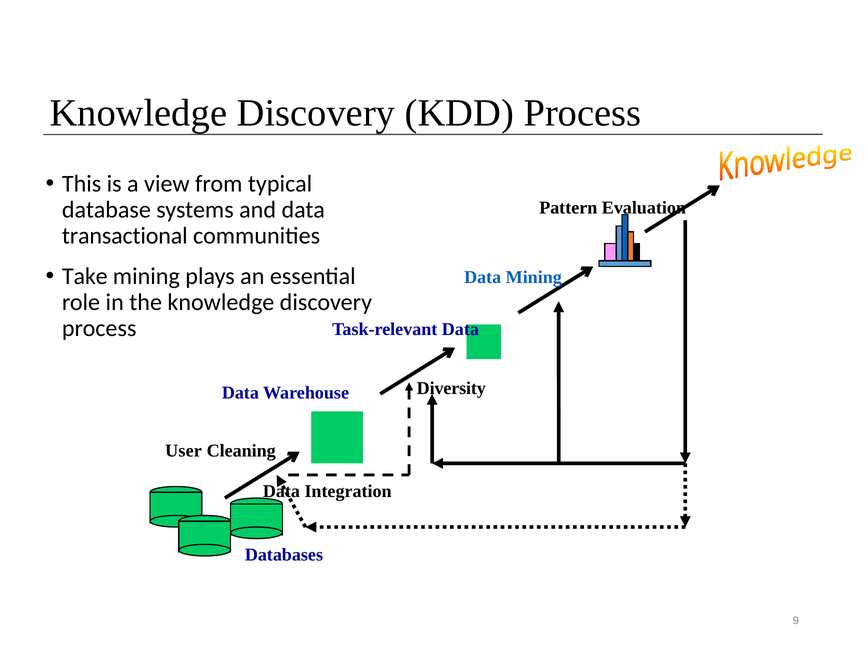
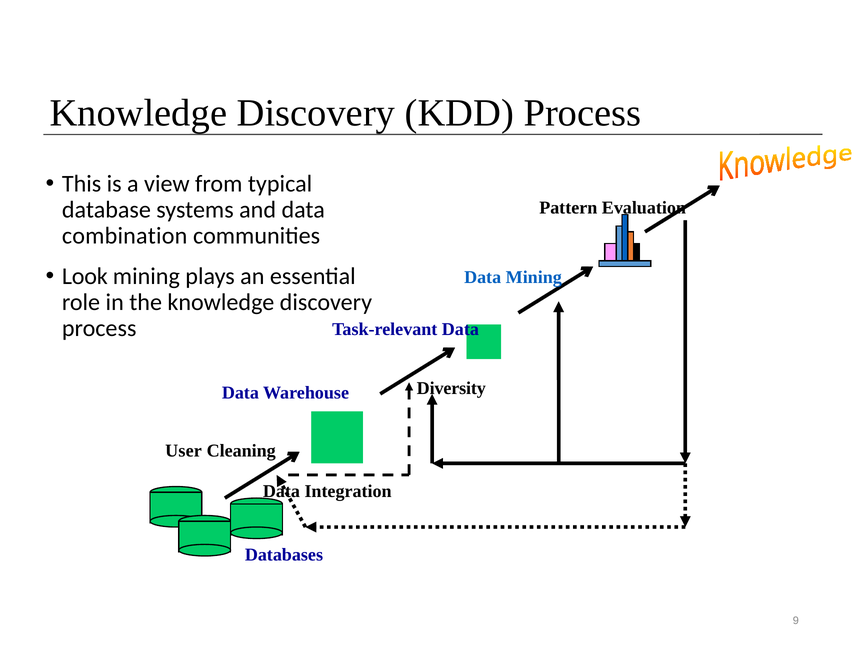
transactional: transactional -> combination
Take: Take -> Look
